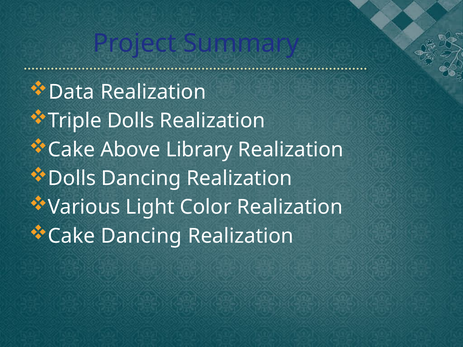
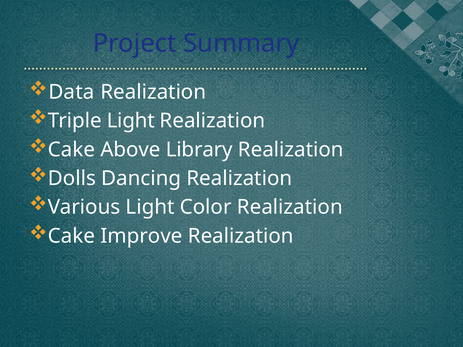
Triple Dolls: Dolls -> Light
Cake Dancing: Dancing -> Improve
